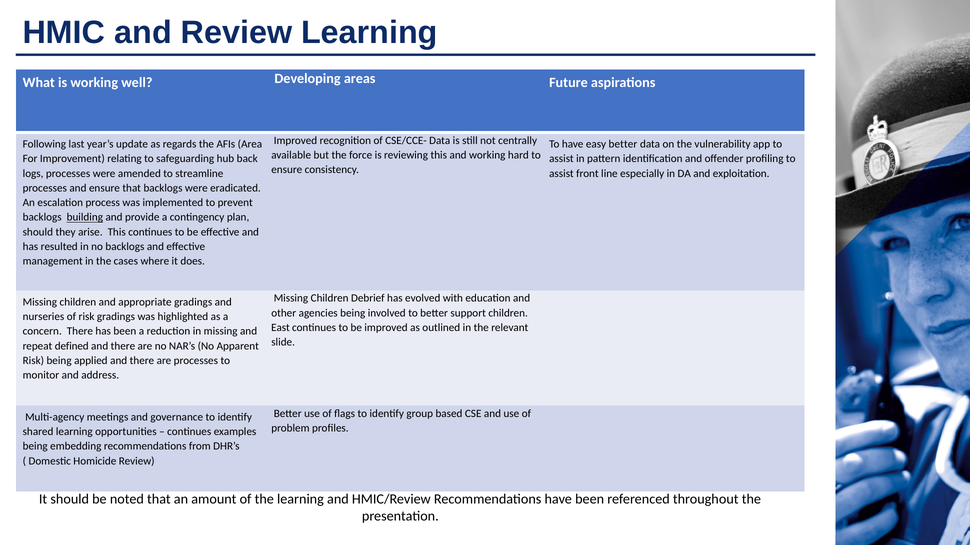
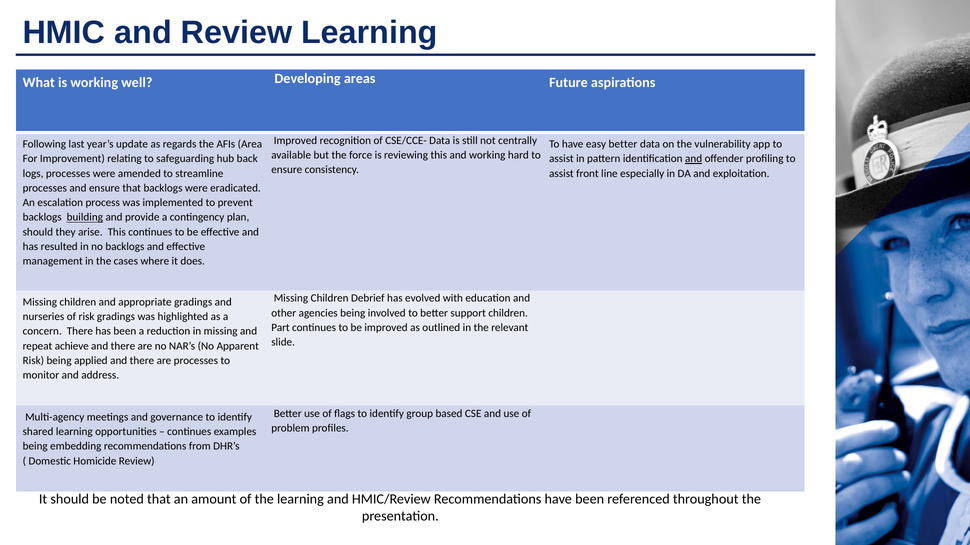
and at (694, 159) underline: none -> present
East: East -> Part
defined: defined -> achieve
